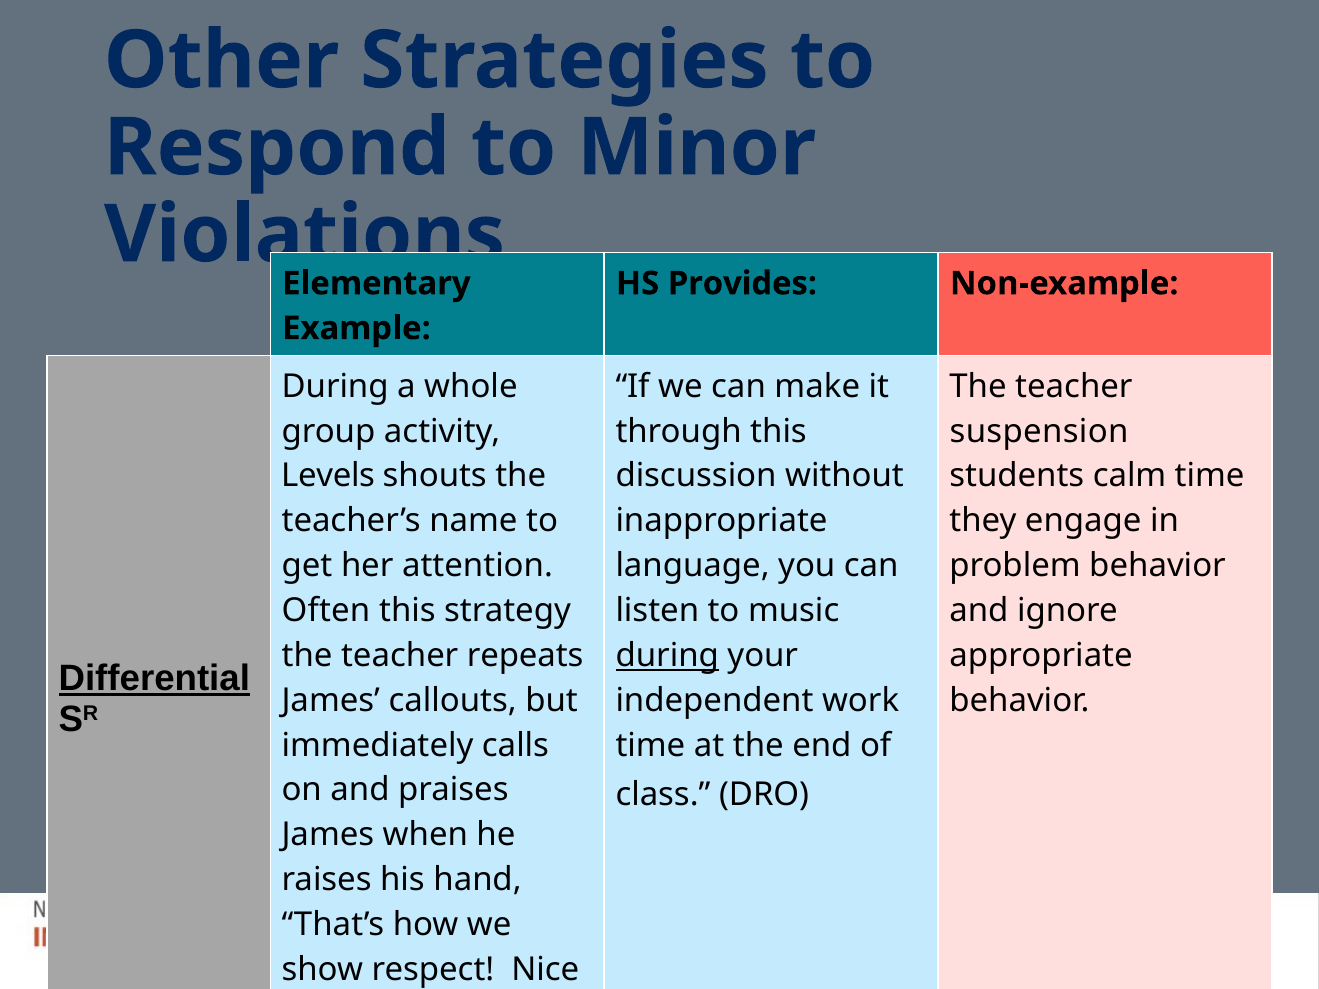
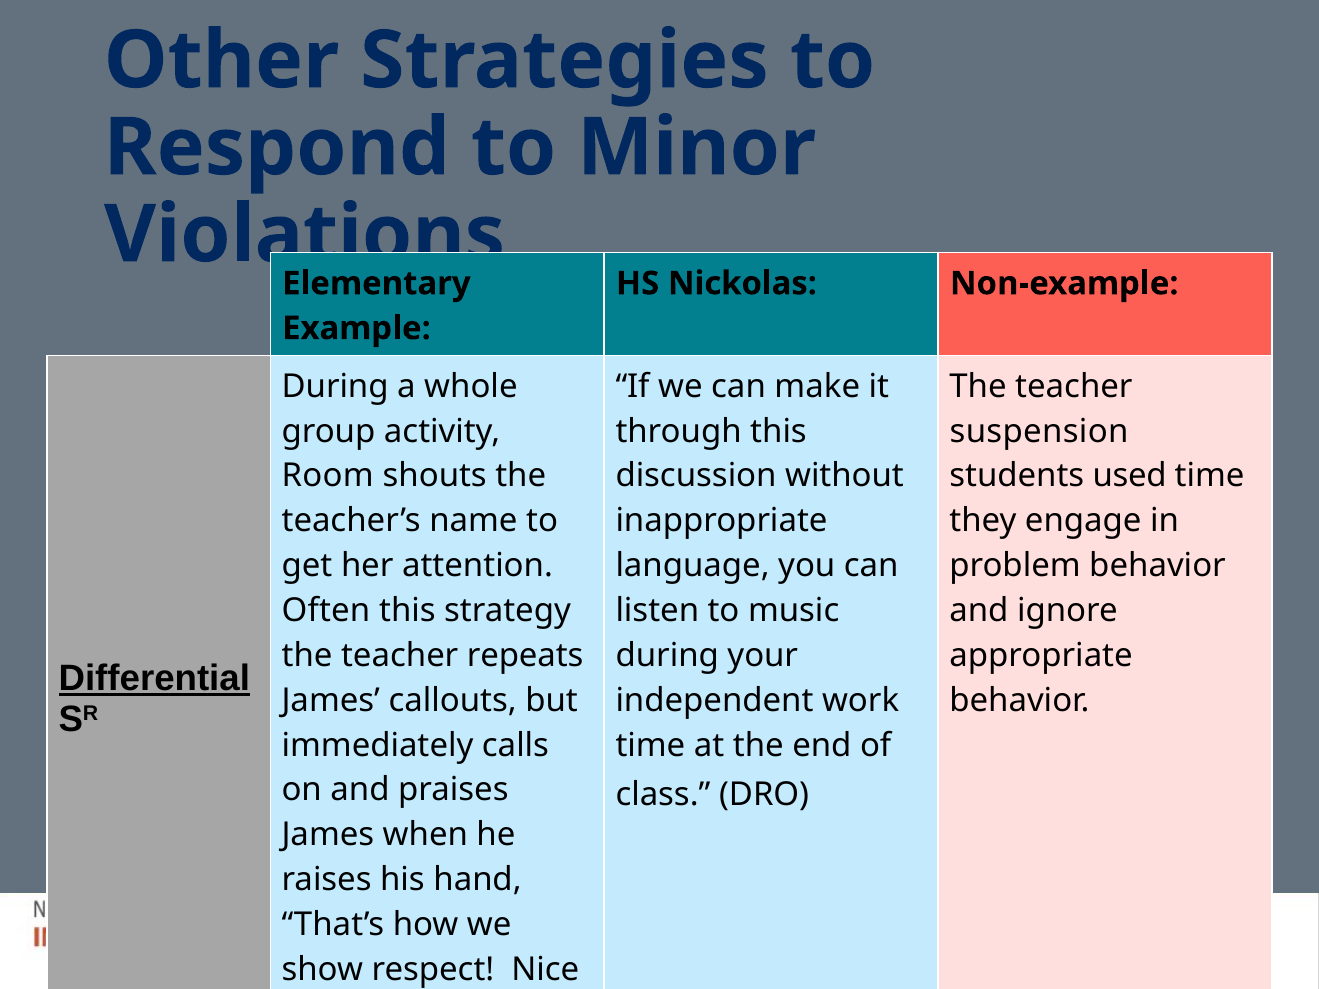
Provides: Provides -> Nickolas
Levels: Levels -> Room
calm: calm -> used
during at (667, 656) underline: present -> none
